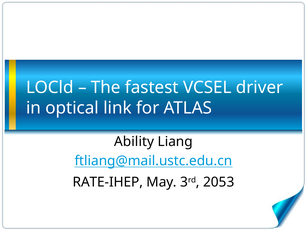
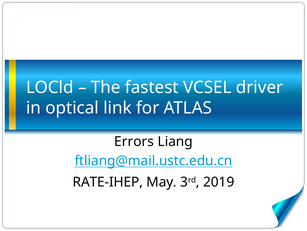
Ability: Ability -> Errors
2053: 2053 -> 2019
